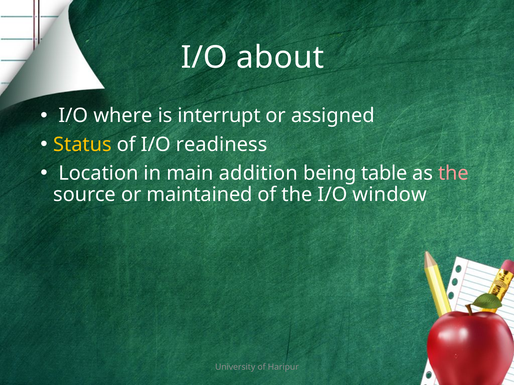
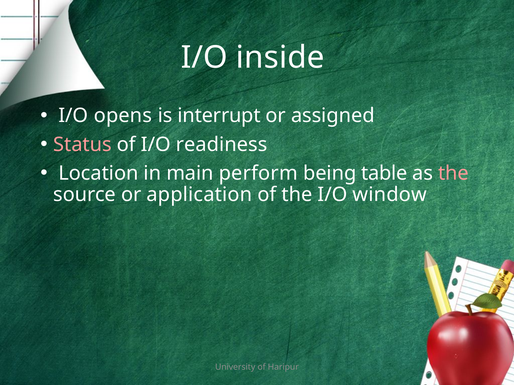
about: about -> inside
where: where -> opens
Status colour: yellow -> pink
addition: addition -> perform
maintained: maintained -> application
